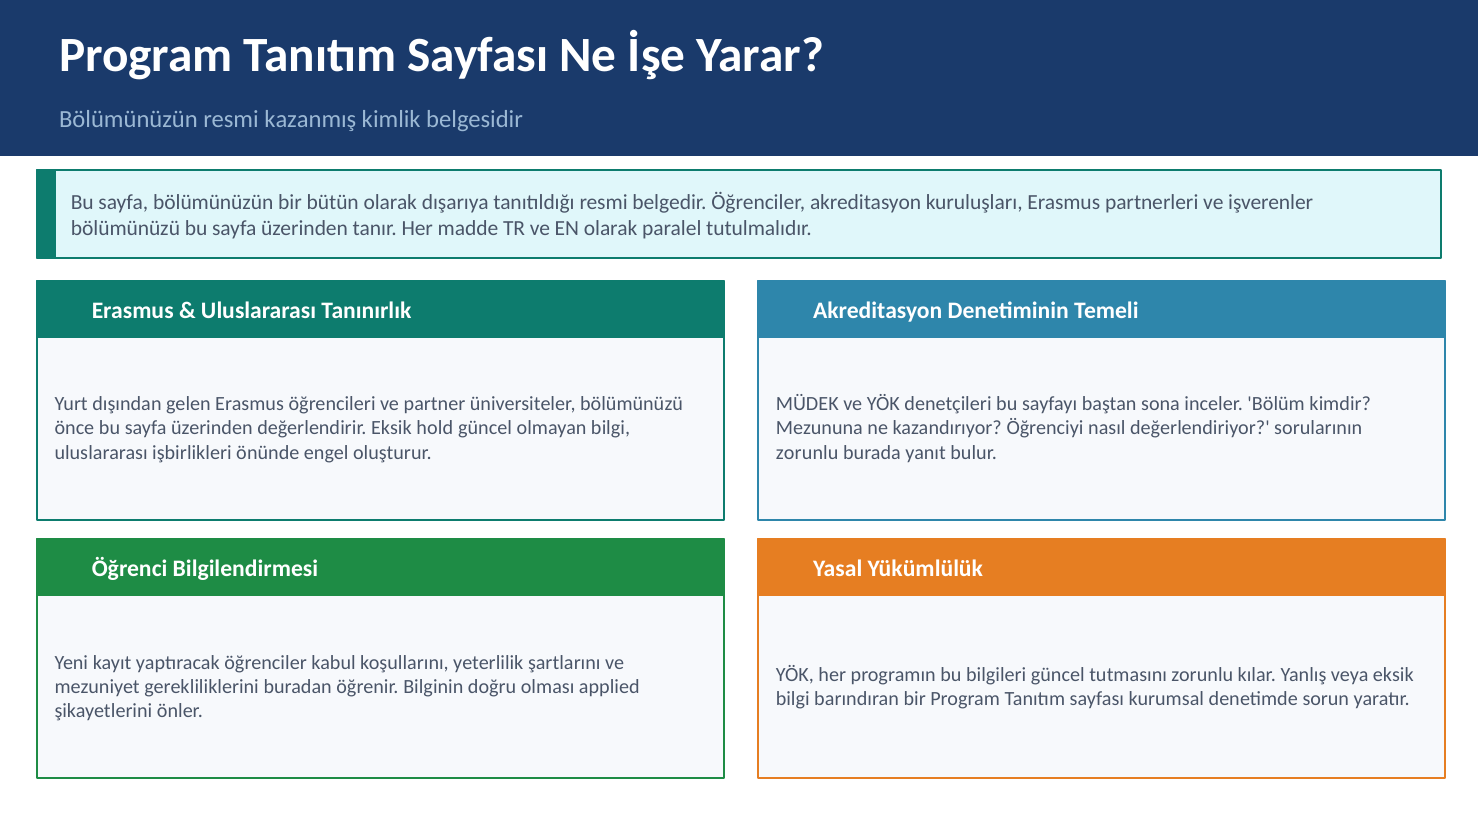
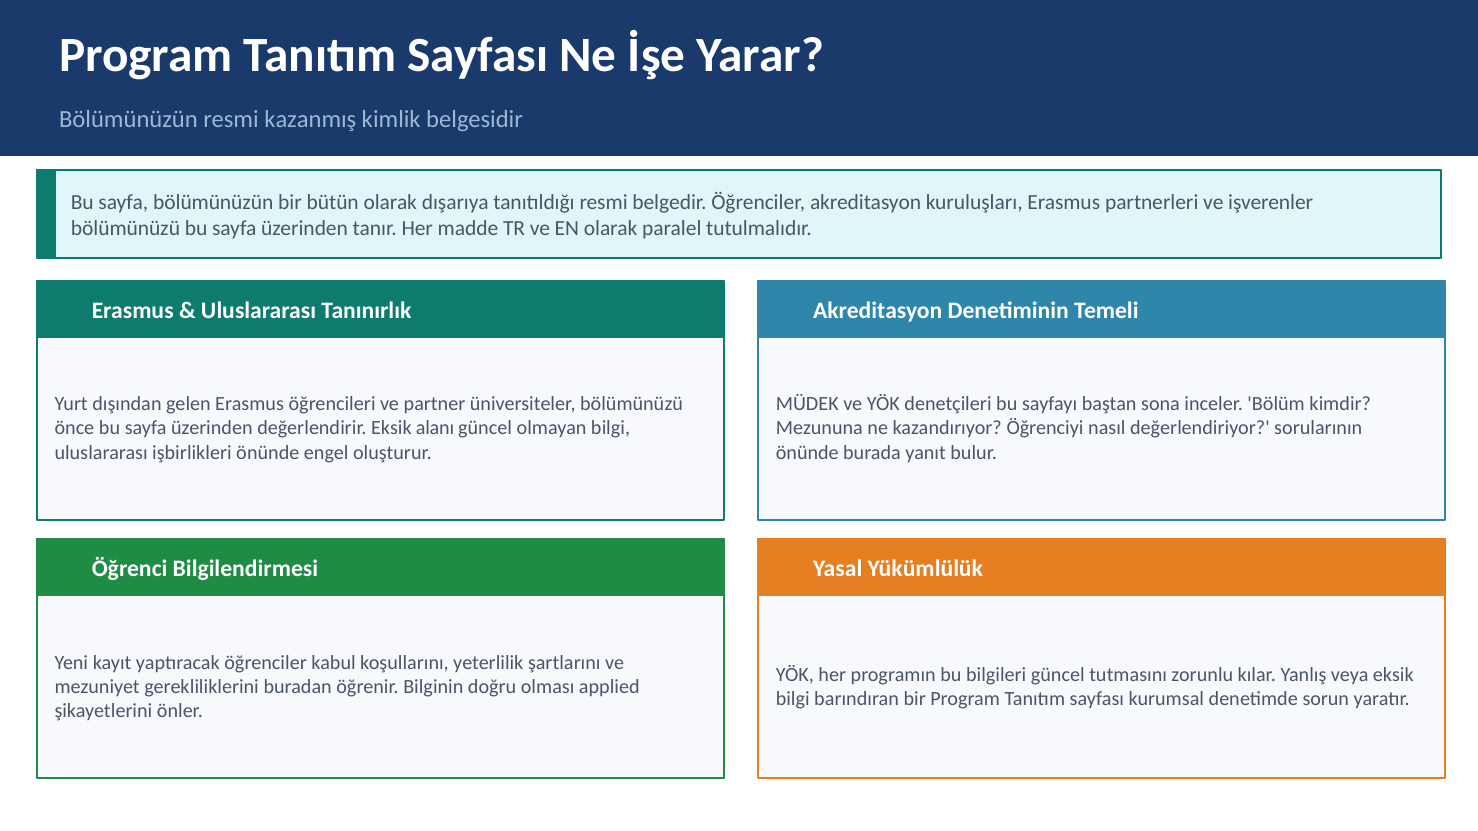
hold: hold -> alanı
zorunlu at (807, 453): zorunlu -> önünde
